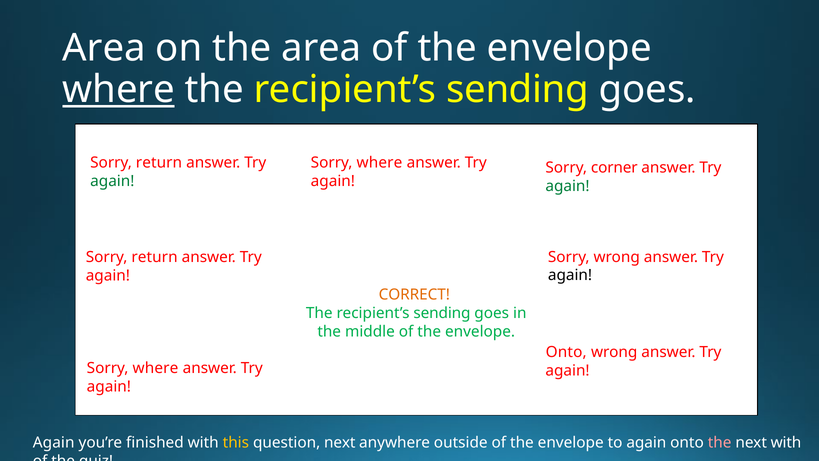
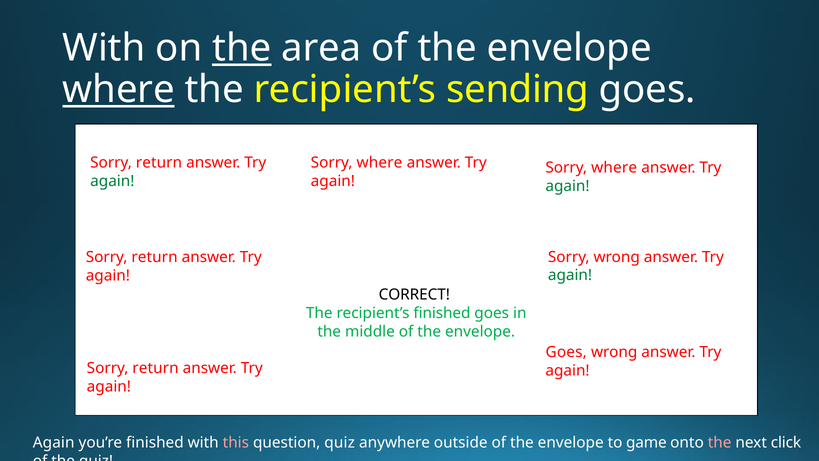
Area at (104, 48): Area -> With
the at (242, 48) underline: none -> present
corner at (614, 167): corner -> where
again at (570, 275) colour: black -> green
CORRECT colour: orange -> black
sending at (442, 313): sending -> finished
Onto at (566, 352): Onto -> Goes
where at (155, 368): where -> return
this colour: yellow -> pink
question next: next -> quiz
to again: again -> game
next with: with -> click
